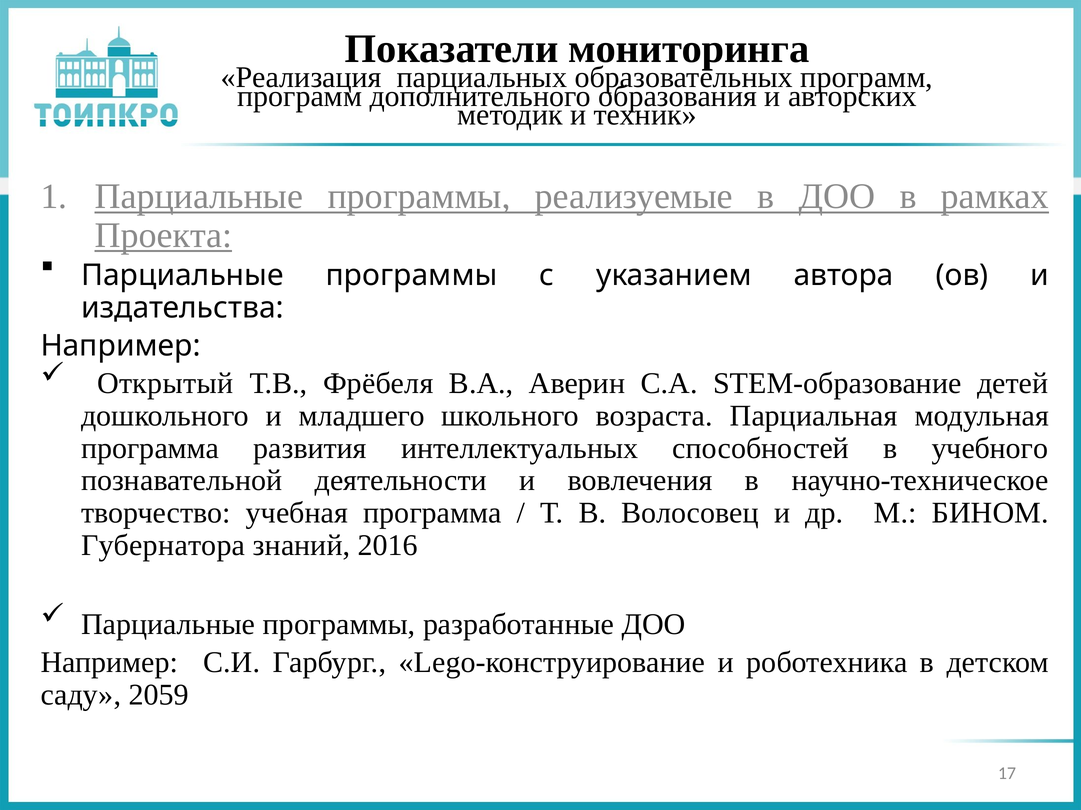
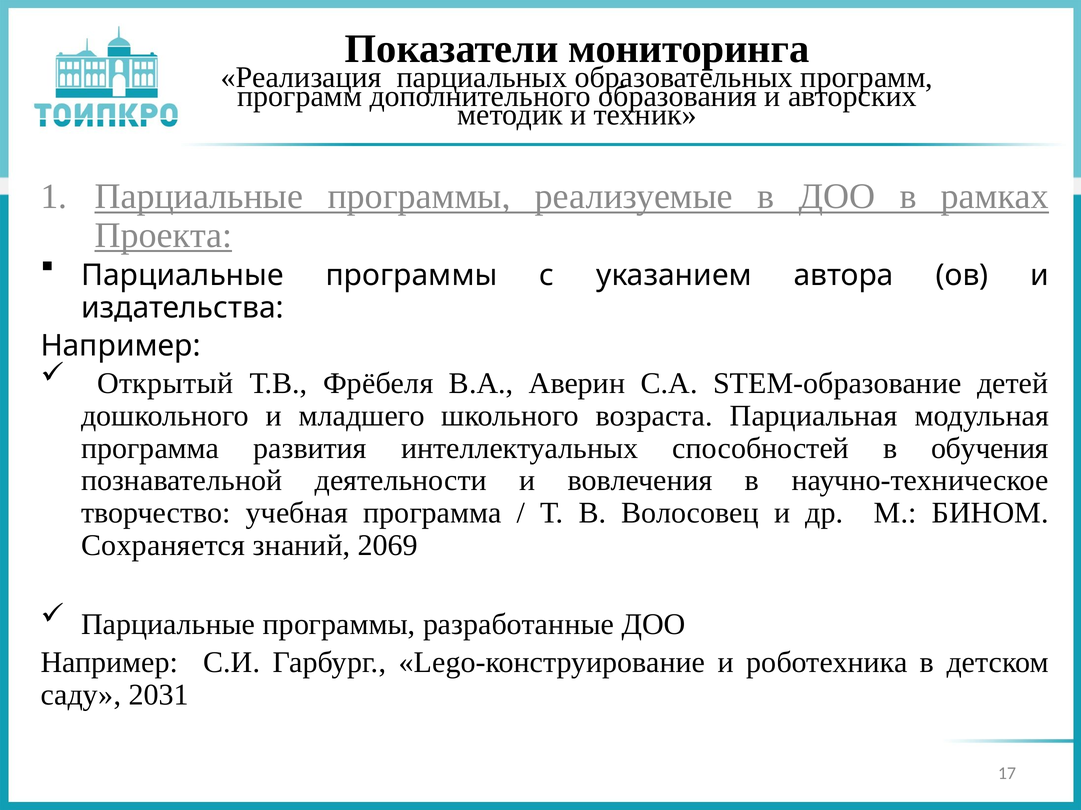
учебного: учебного -> обучения
Губернатора: Губернатора -> Сохраняется
2016: 2016 -> 2069
2059: 2059 -> 2031
